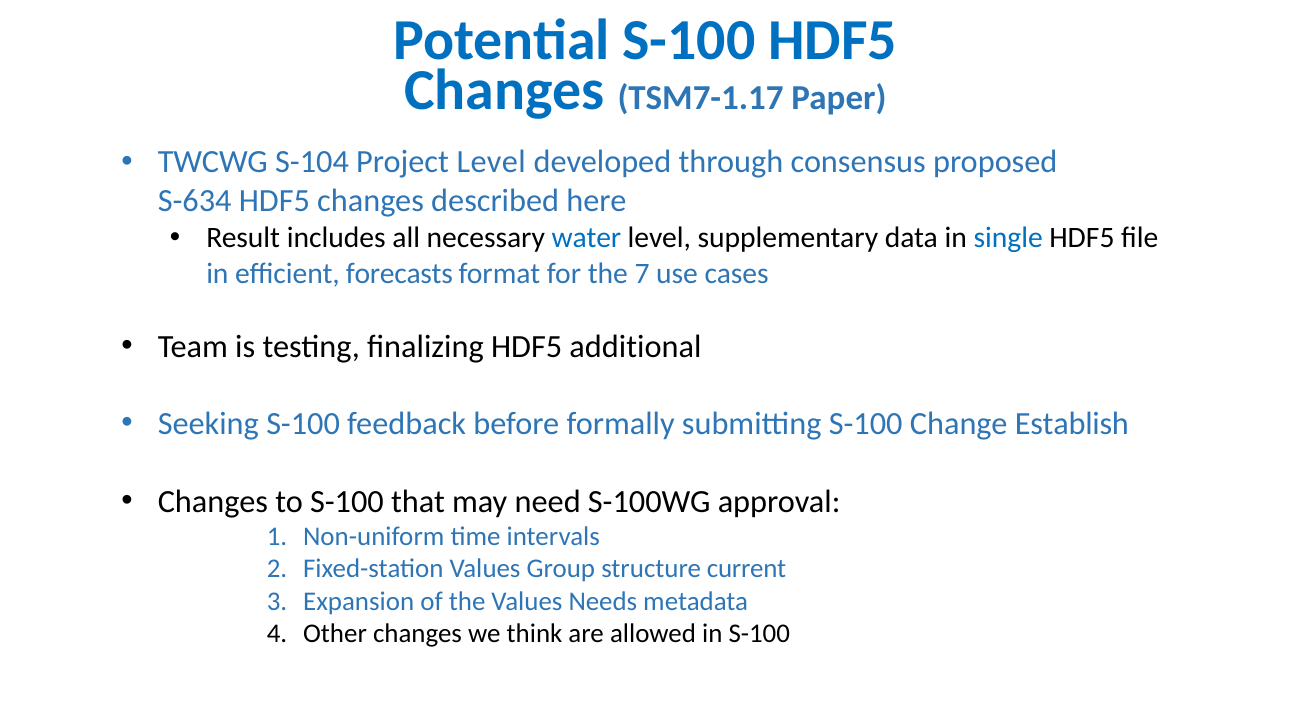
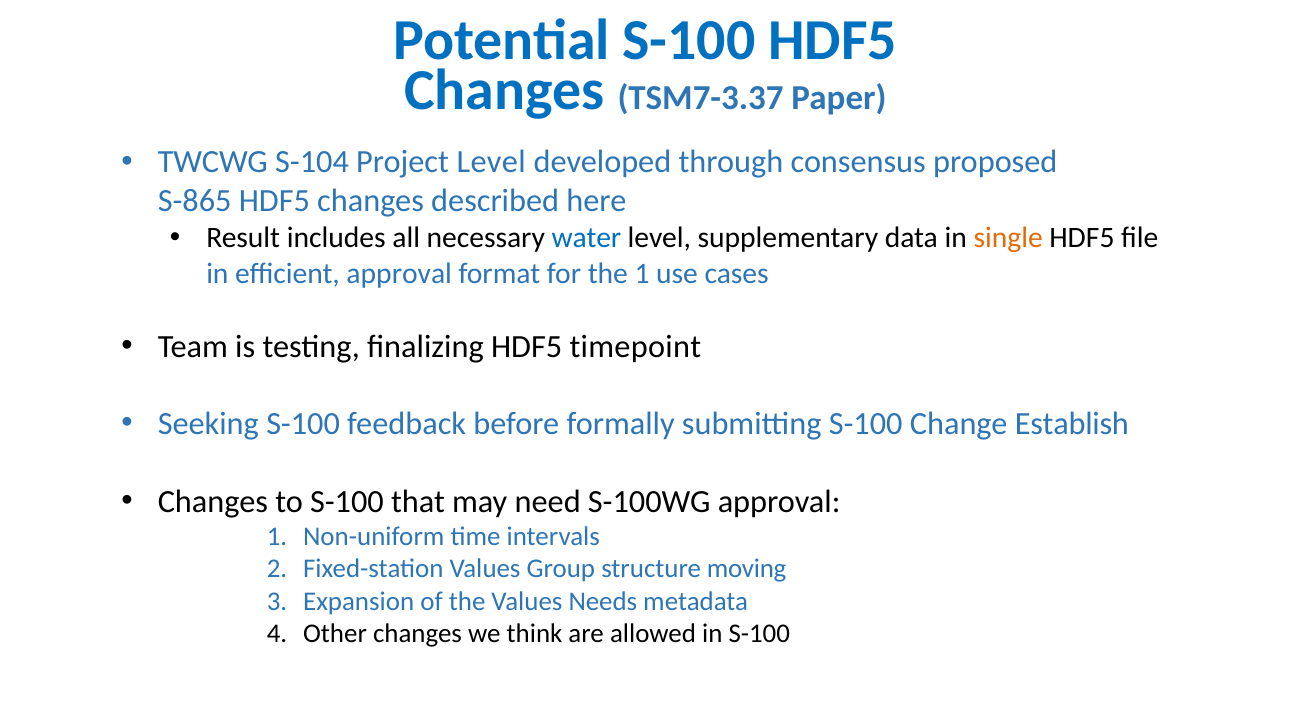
TSM7-1.17: TSM7-1.17 -> TSM7-3.37
S-634: S-634 -> S-865
single colour: blue -> orange
efficient forecasts: forecasts -> approval
the 7: 7 -> 1
additional: additional -> timepoint
current: current -> moving
